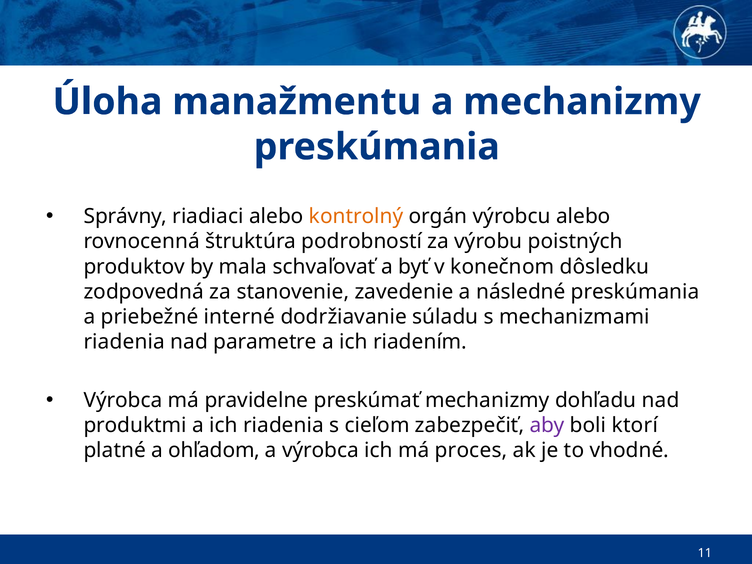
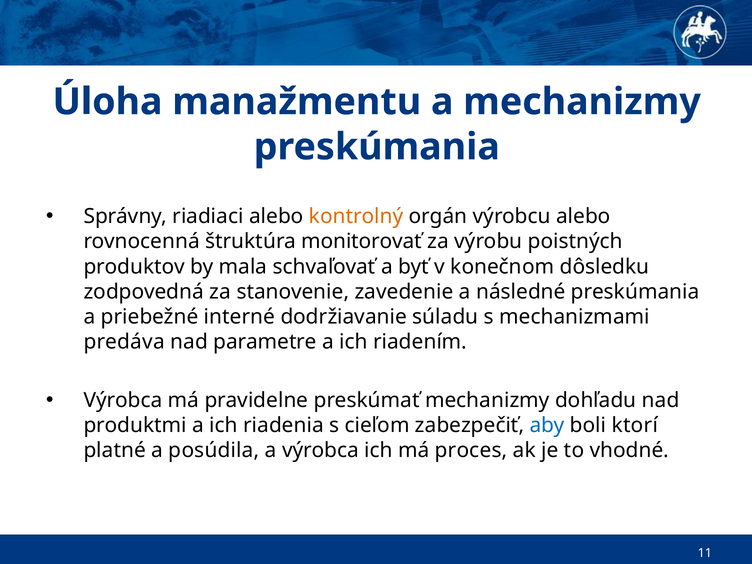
podrobností: podrobností -> monitorovať
riadenia at (124, 342): riadenia -> predáva
aby colour: purple -> blue
ohľadom: ohľadom -> posúdila
